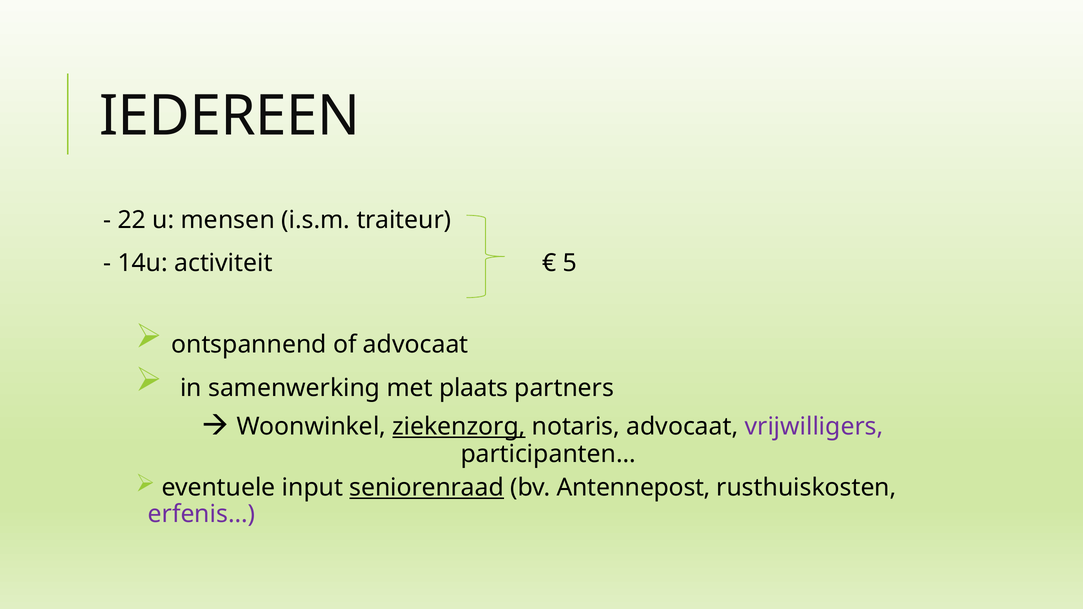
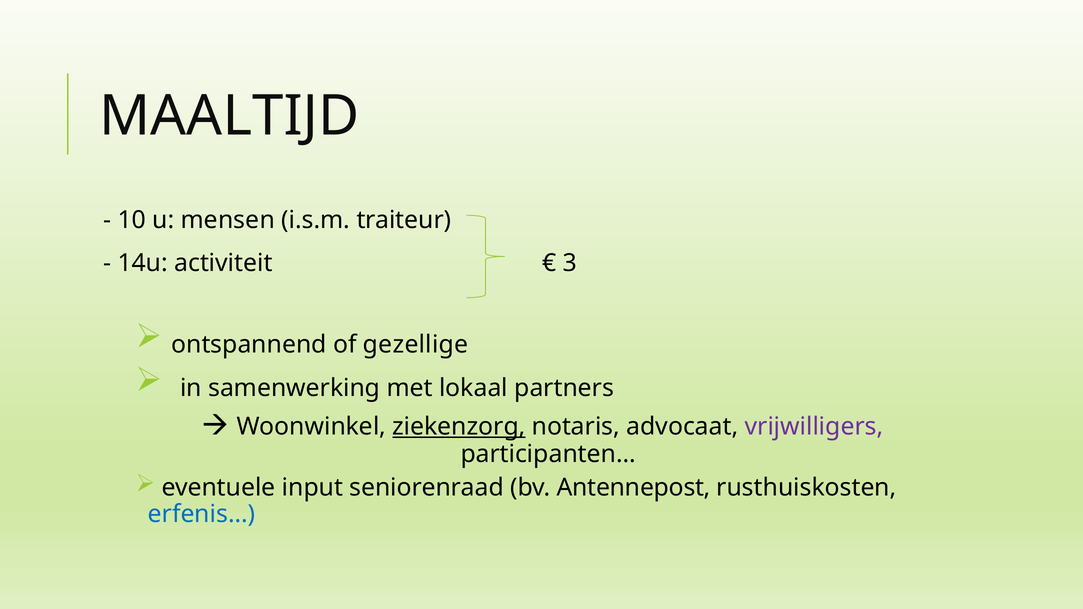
IEDEREEN: IEDEREEN -> MAALTIJD
22: 22 -> 10
5: 5 -> 3
of advocaat: advocaat -> gezellige
plaats: plaats -> lokaal
seniorenraad underline: present -> none
erfenis… colour: purple -> blue
